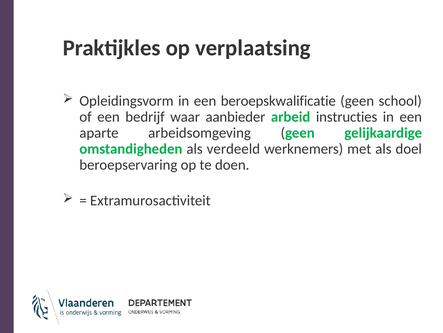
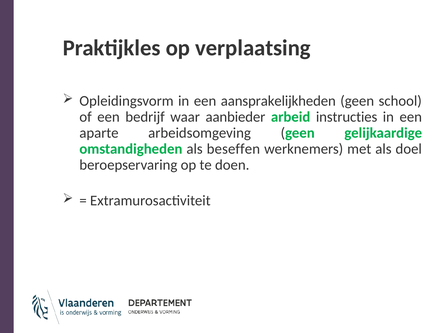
beroepskwalificatie: beroepskwalificatie -> aansprakelijkheden
verdeeld: verdeeld -> beseffen
